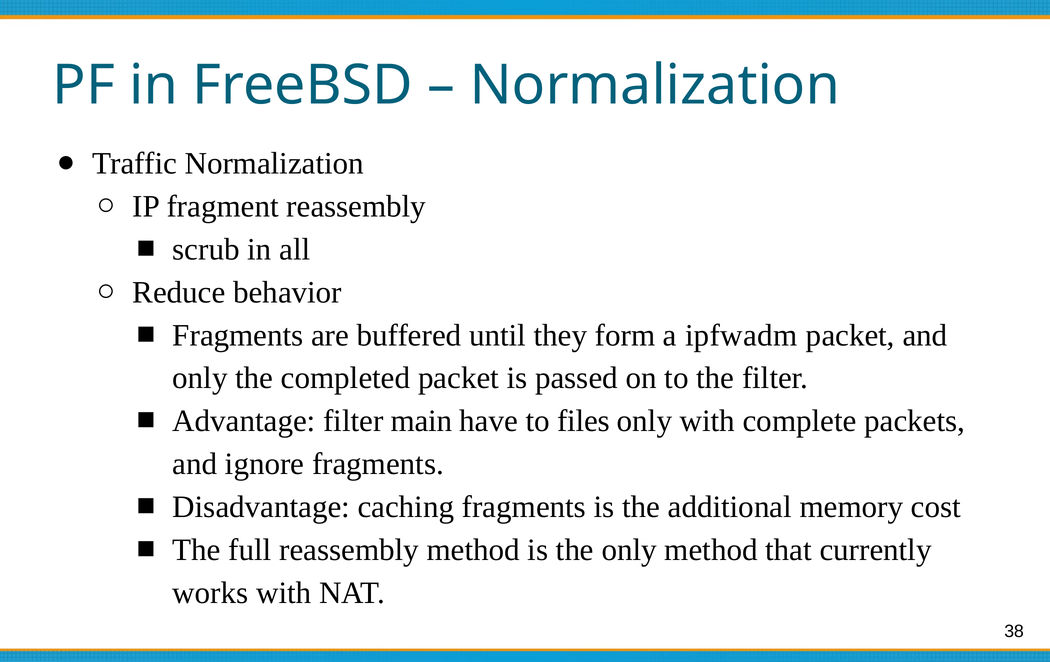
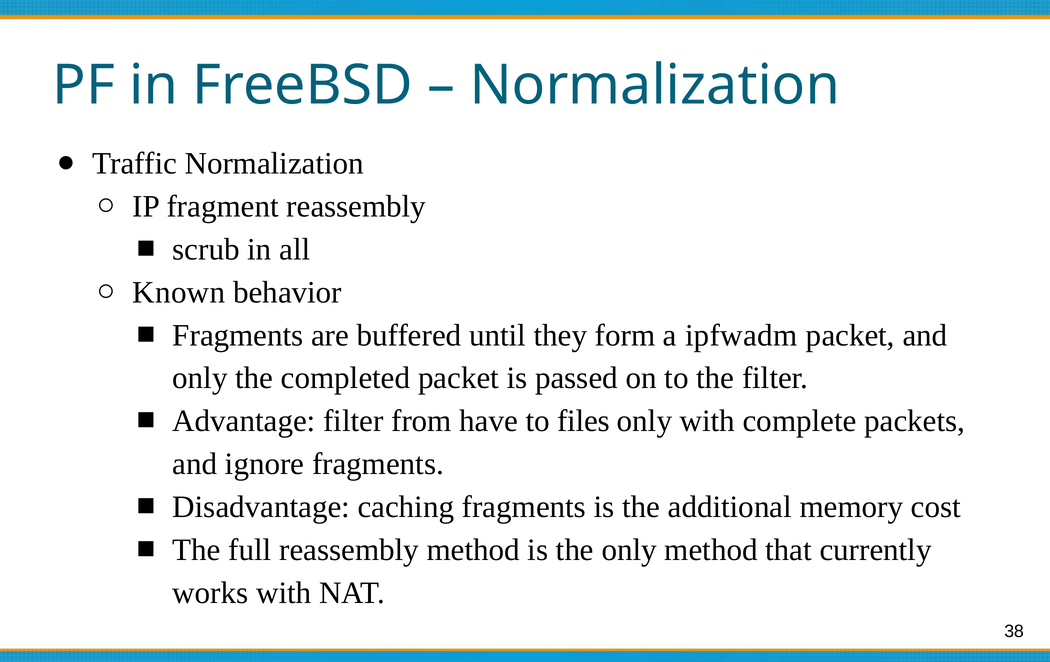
Reduce: Reduce -> Known
main: main -> from
